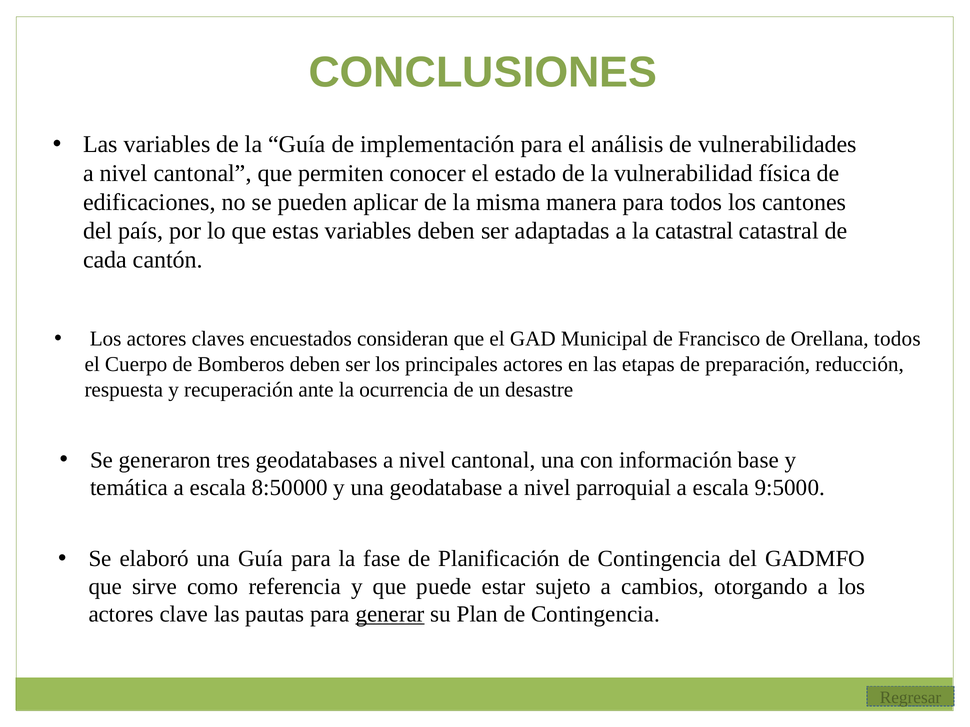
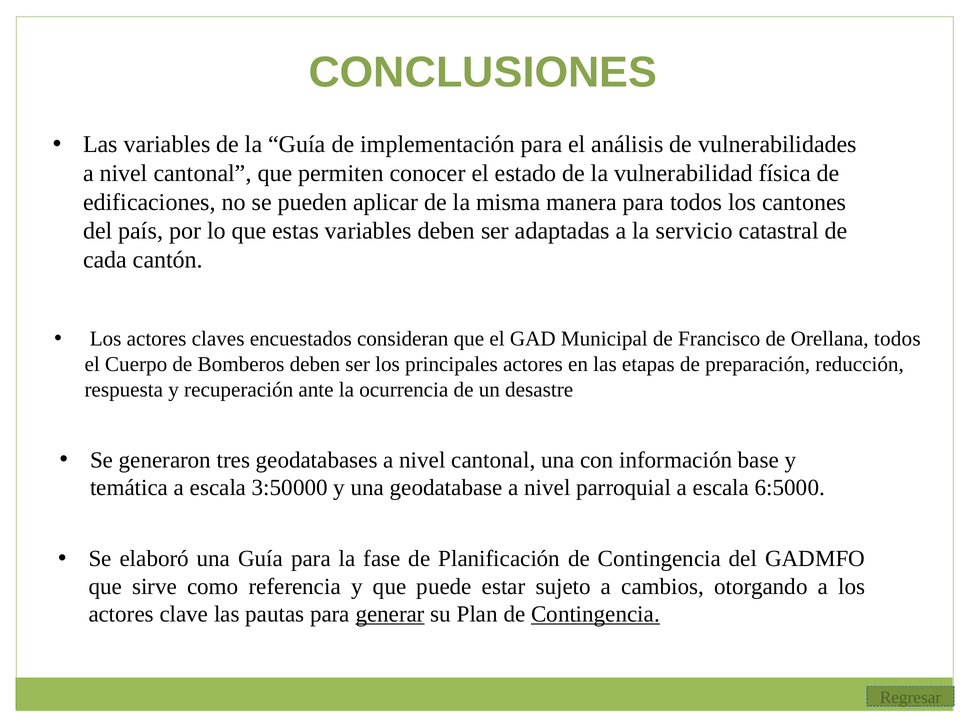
la catastral: catastral -> servicio
8:50000: 8:50000 -> 3:50000
9:5000: 9:5000 -> 6:5000
Contingencia at (595, 615) underline: none -> present
